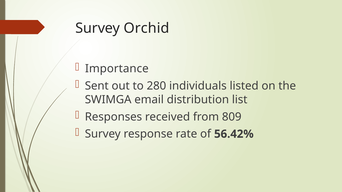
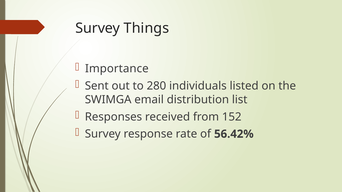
Orchid: Orchid -> Things
809: 809 -> 152
